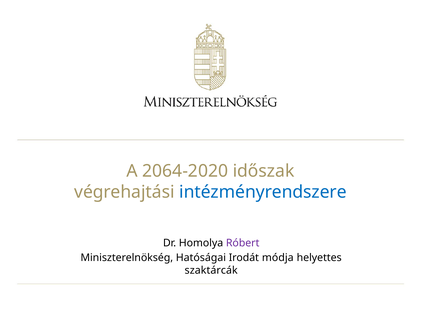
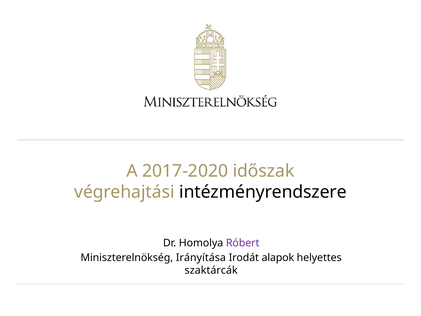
2064-2020: 2064-2020 -> 2017-2020
intézményrendszere colour: blue -> black
Hatóságai: Hatóságai -> Irányítása
módja: módja -> alapok
